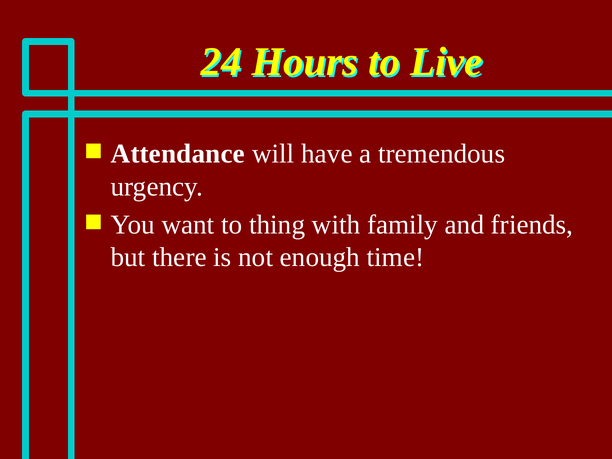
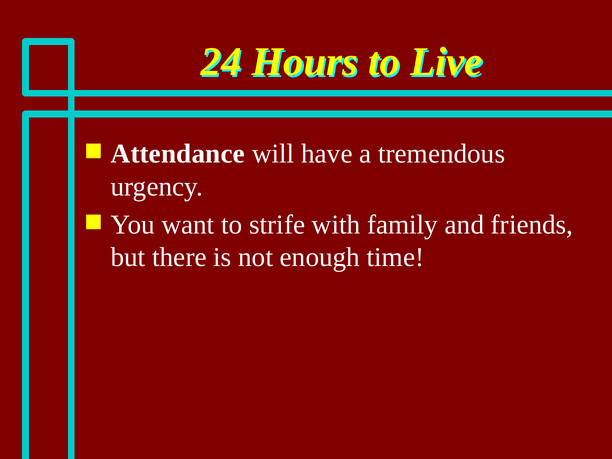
thing: thing -> strife
